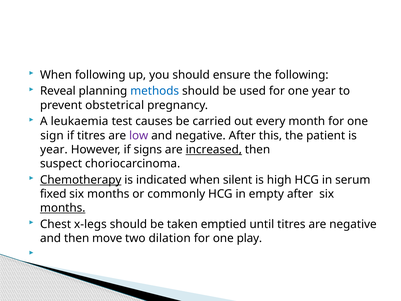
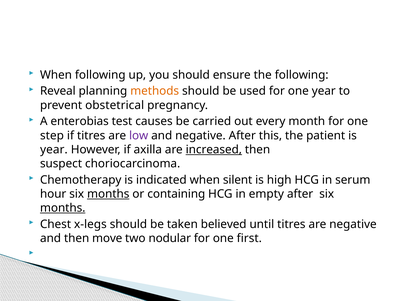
methods colour: blue -> orange
leukaemia: leukaemia -> enterobias
sign: sign -> step
signs: signs -> axilla
Chemotherapy underline: present -> none
fixed: fixed -> hour
months at (108, 194) underline: none -> present
commonly: commonly -> containing
emptied: emptied -> believed
dilation: dilation -> nodular
play: play -> first
